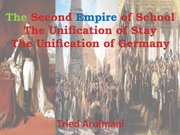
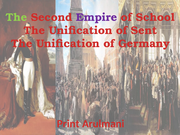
Empire colour: blue -> purple
Stay: Stay -> Sent
Tried: Tried -> Print
